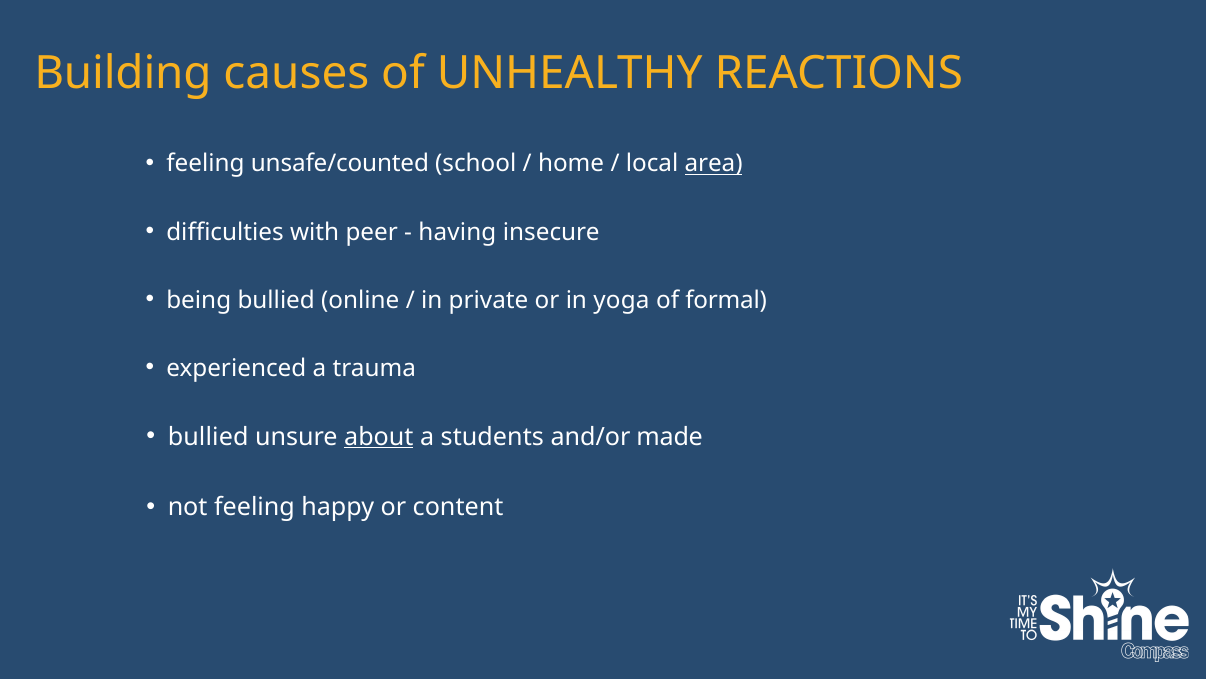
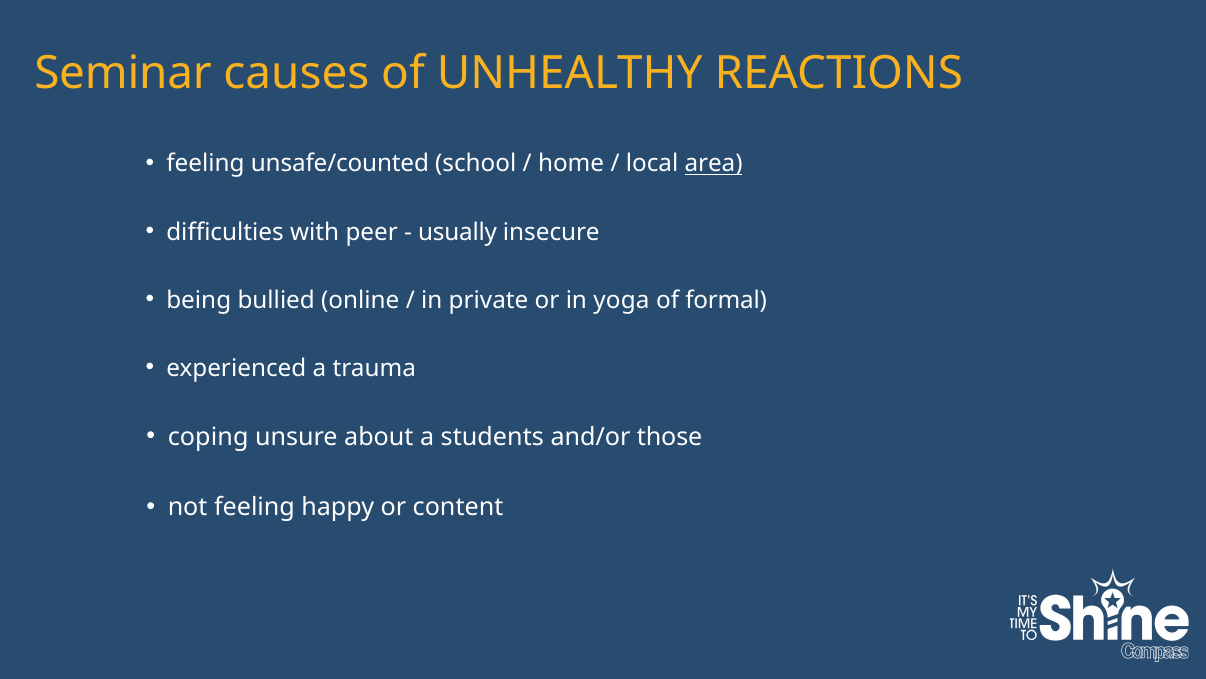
Building: Building -> Seminar
having: having -> usually
bullied at (208, 437): bullied -> coping
about underline: present -> none
made: made -> those
